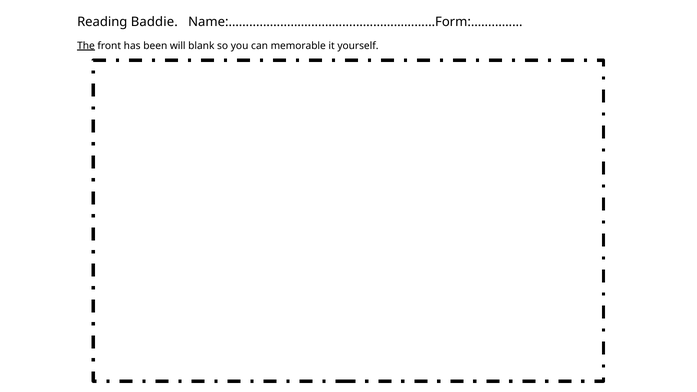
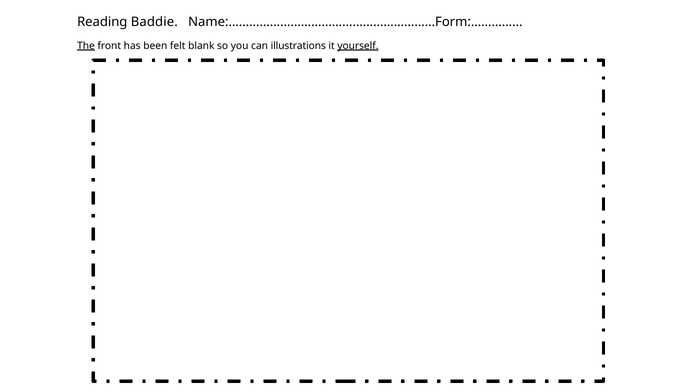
will: will -> felt
memorable: memorable -> illustrations
yourself underline: none -> present
